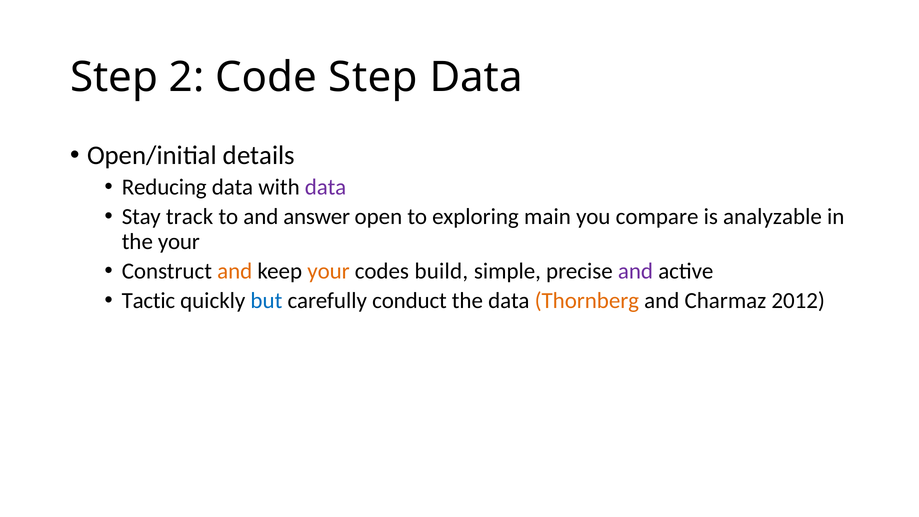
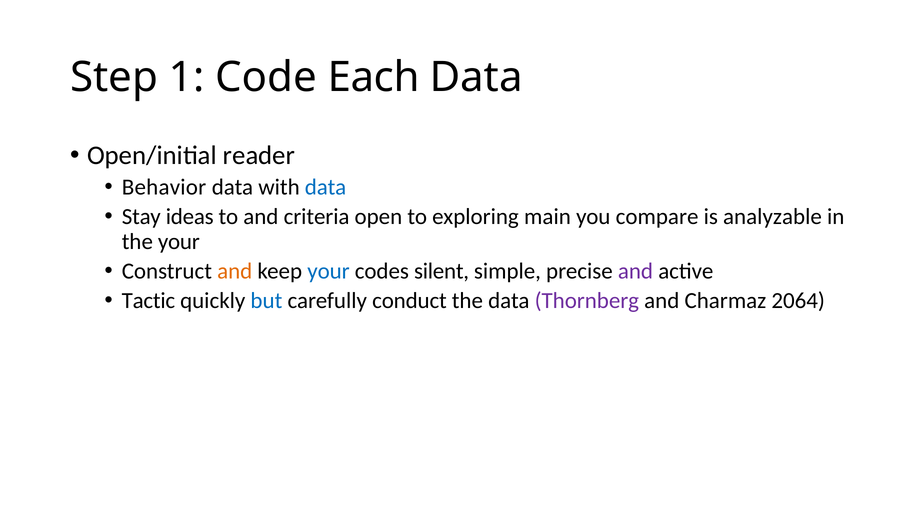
2: 2 -> 1
Code Step: Step -> Each
details: details -> reader
Reducing: Reducing -> Behavior
data at (326, 187) colour: purple -> blue
track: track -> ideas
answer: answer -> criteria
your at (328, 271) colour: orange -> blue
build: build -> silent
Thornberg colour: orange -> purple
2012: 2012 -> 2064
